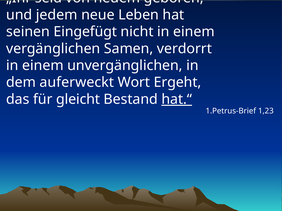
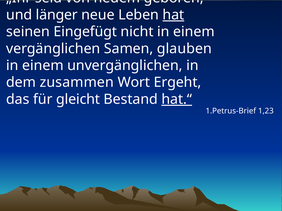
jedem: jedem -> länger
hat underline: none -> present
verdorrt: verdorrt -> glauben
auferweckt: auferweckt -> zusammen
